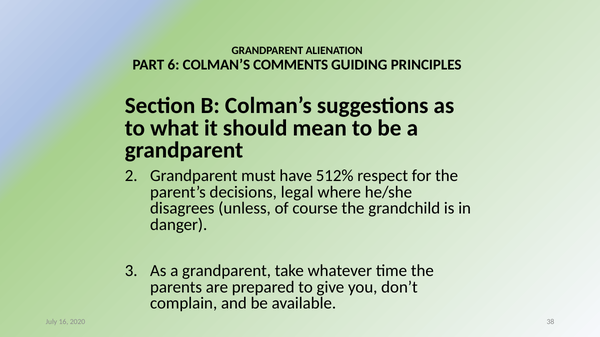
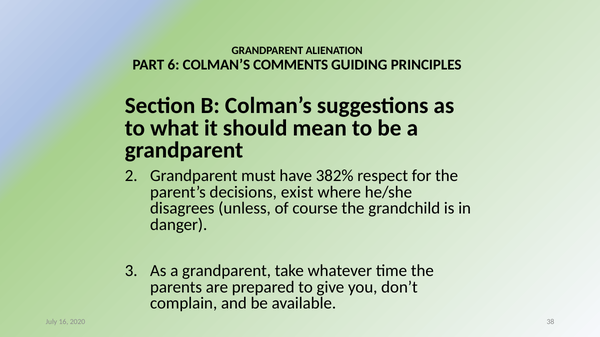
512%: 512% -> 382%
legal: legal -> exist
